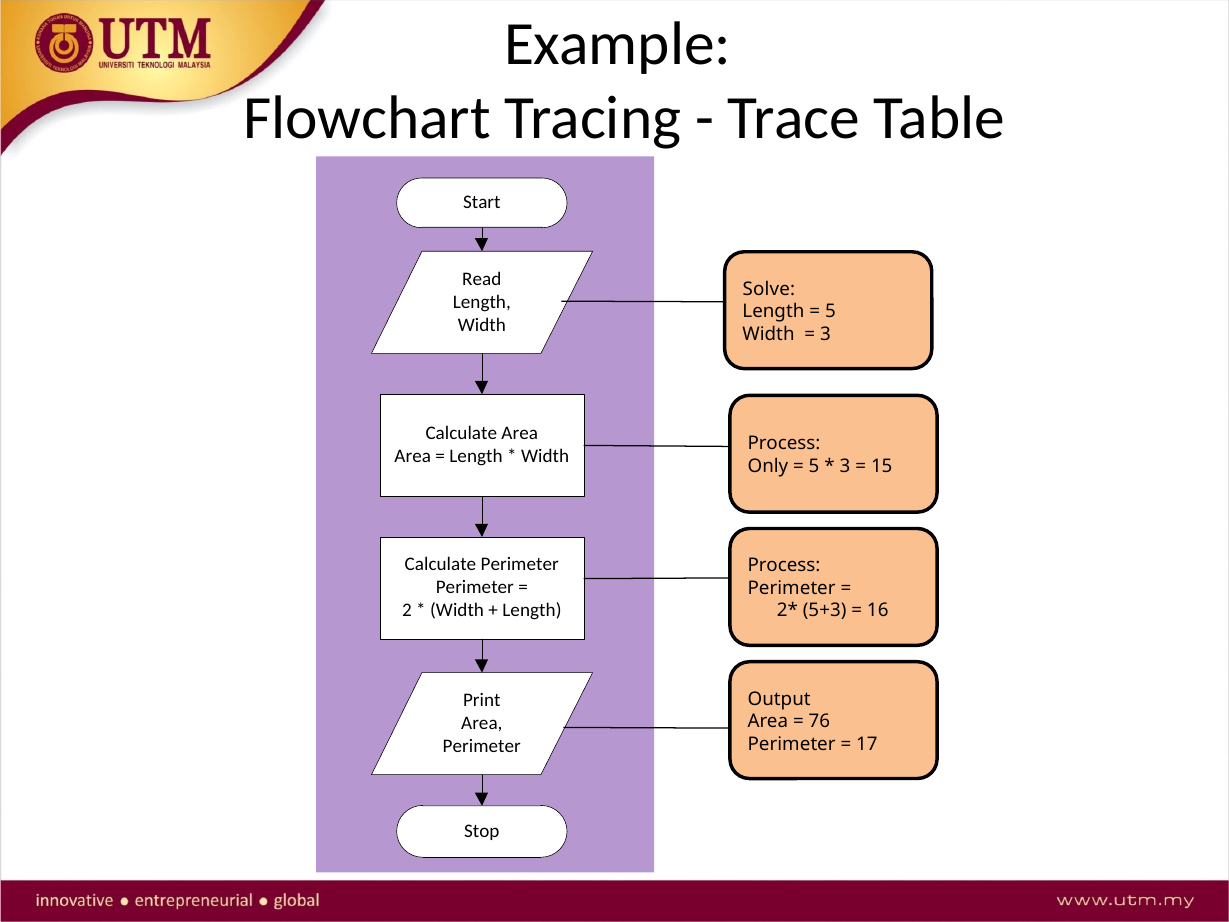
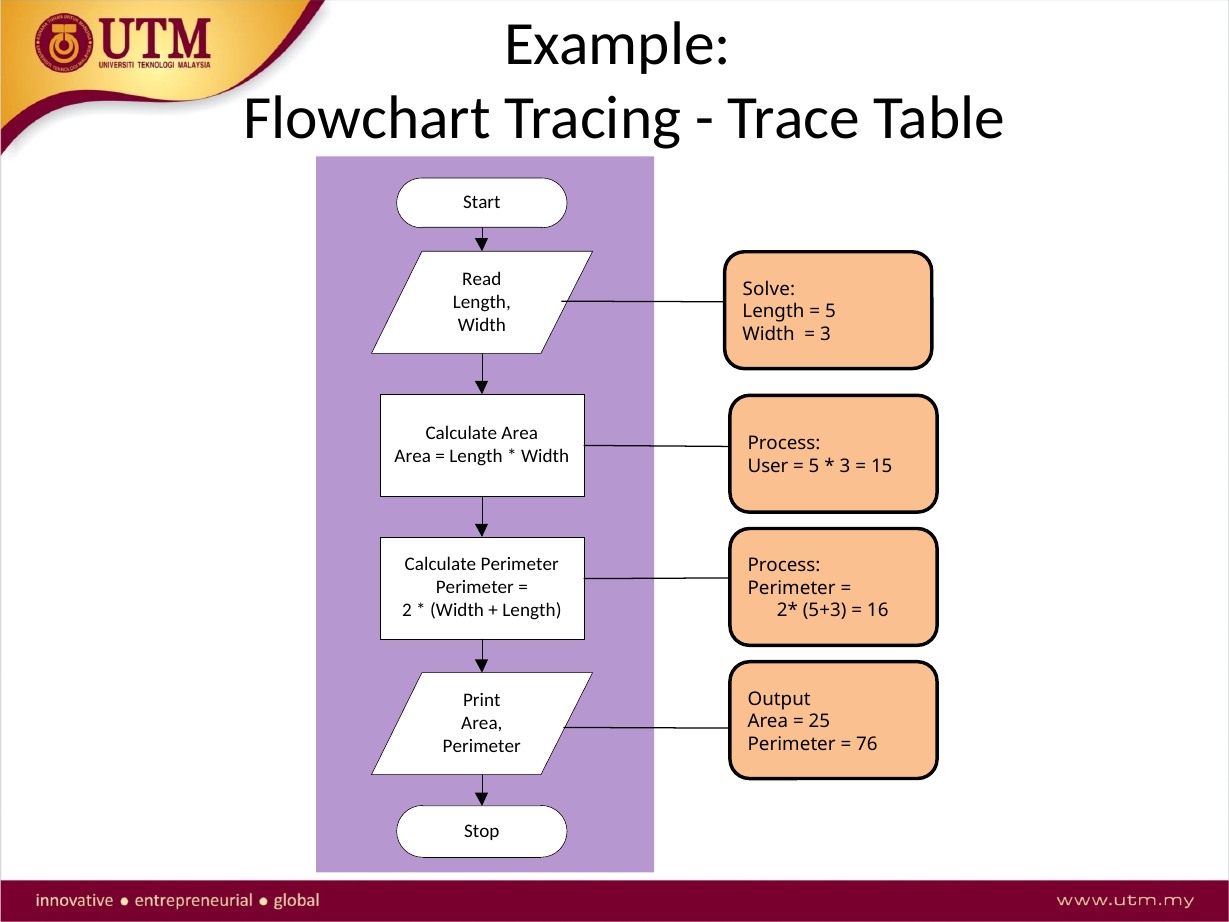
Only: Only -> User
76: 76 -> 25
17: 17 -> 76
